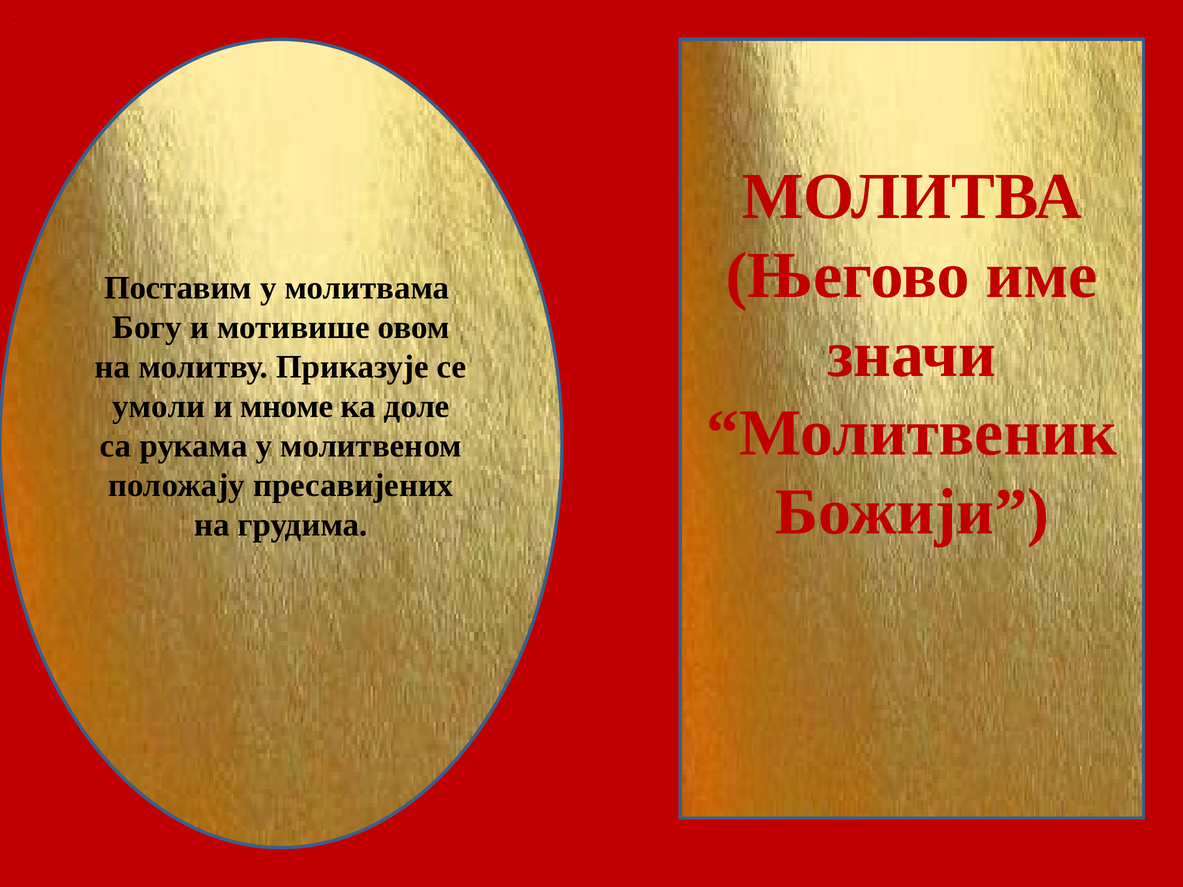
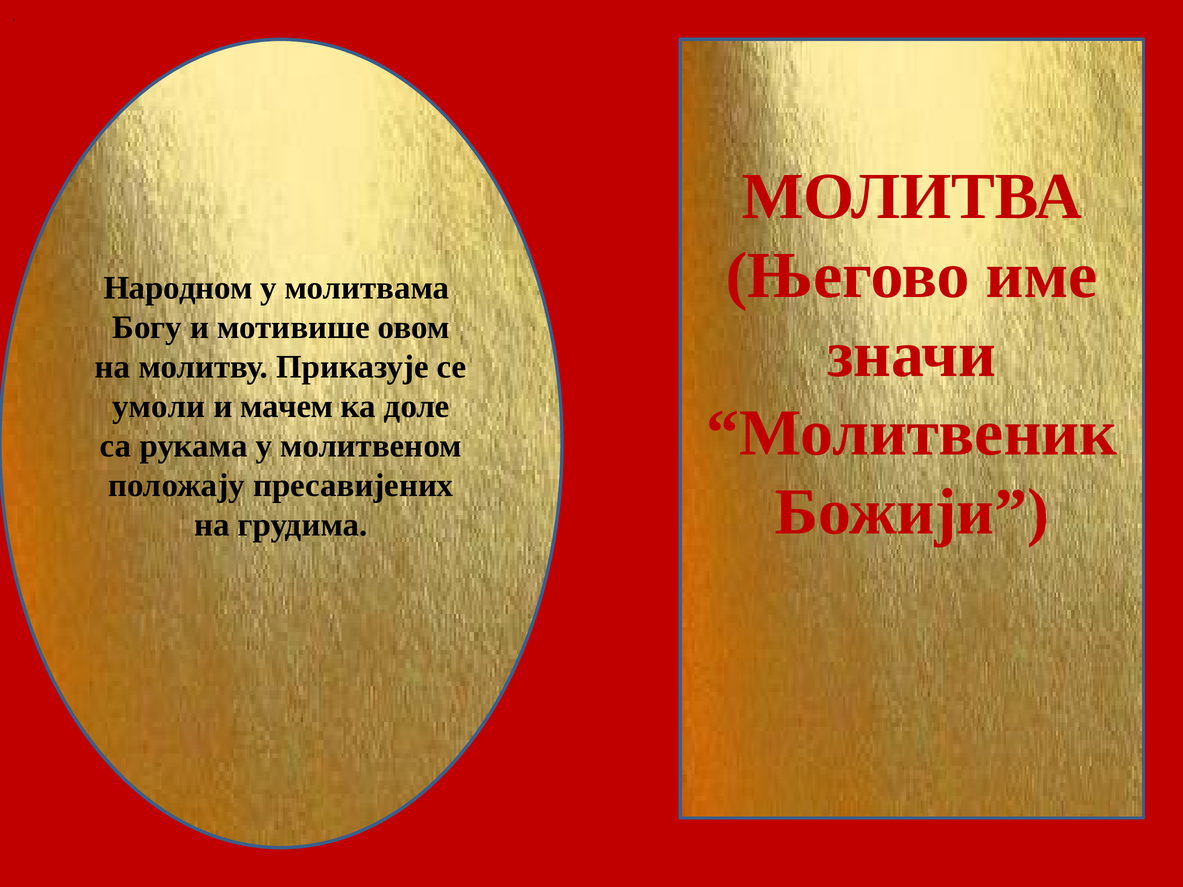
Поставим: Поставим -> Народном
мноме: мноме -> мачем
